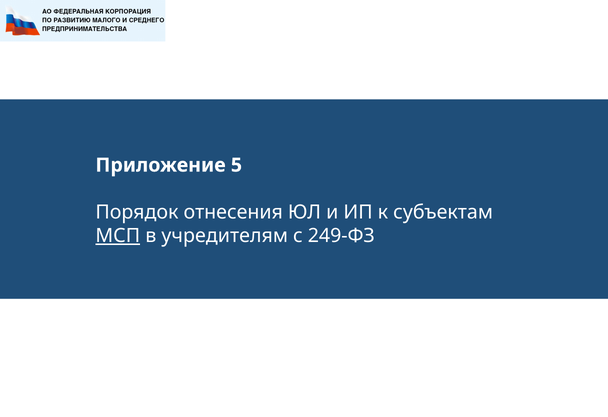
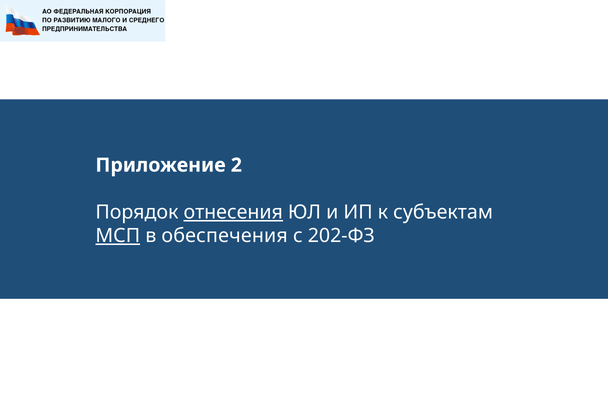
5: 5 -> 2
отнесения underline: none -> present
учредителям: учредителям -> обеспечения
249-ФЗ: 249-ФЗ -> 202-ФЗ
